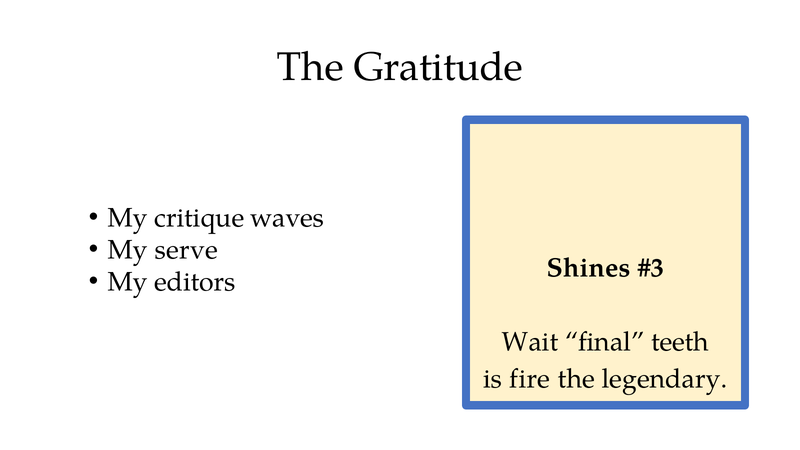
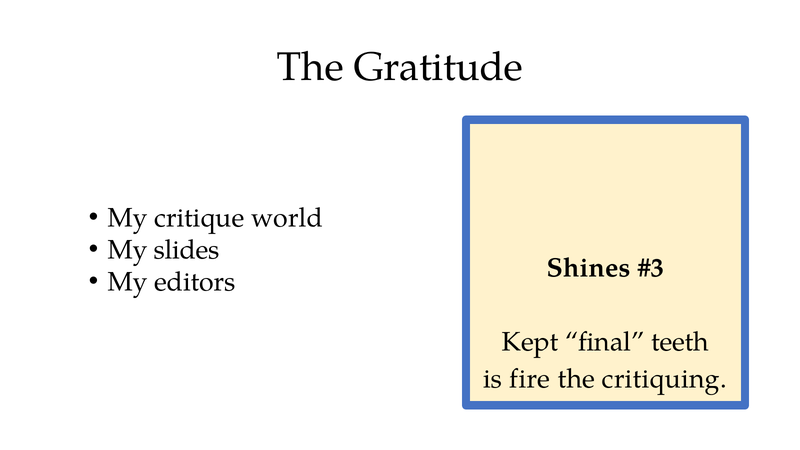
waves: waves -> world
serve: serve -> slides
Wait: Wait -> Kept
legendary: legendary -> critiquing
